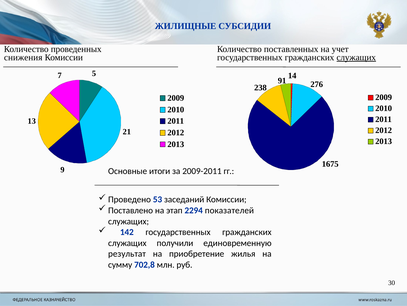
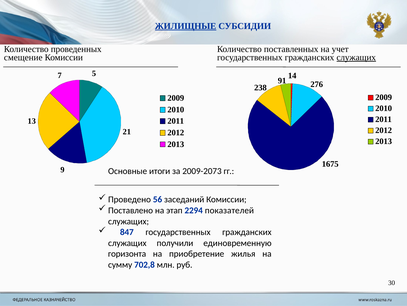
ЖИЛИЩНЫЕ underline: none -> present
снижения: снижения -> смещение
2009-2011: 2009-2011 -> 2009-2073
53: 53 -> 56
142: 142 -> 847
результат: результат -> горизонта
